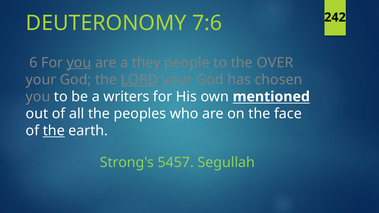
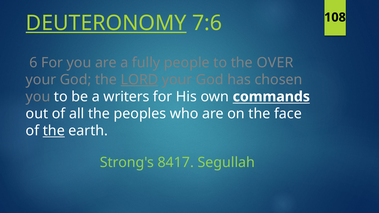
DEUTERONOMY underline: none -> present
242: 242 -> 108
you at (79, 63) underline: present -> none
they: they -> fully
mentioned: mentioned -> commands
5457: 5457 -> 8417
